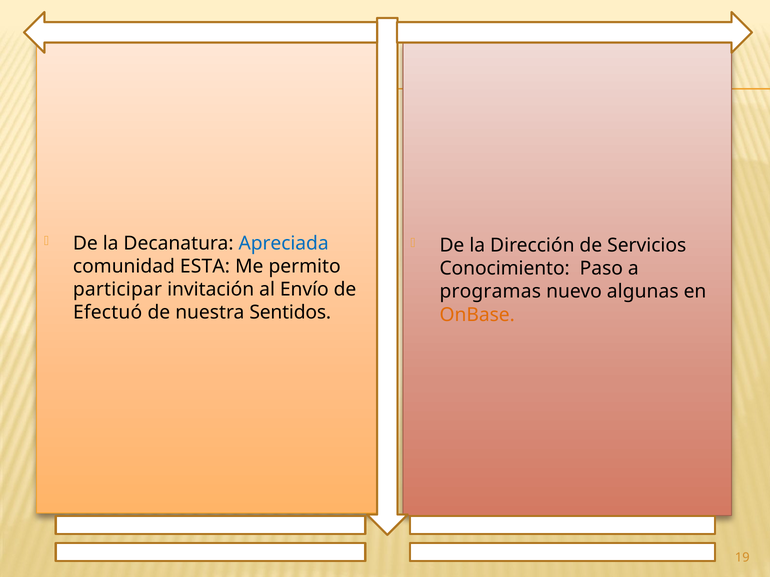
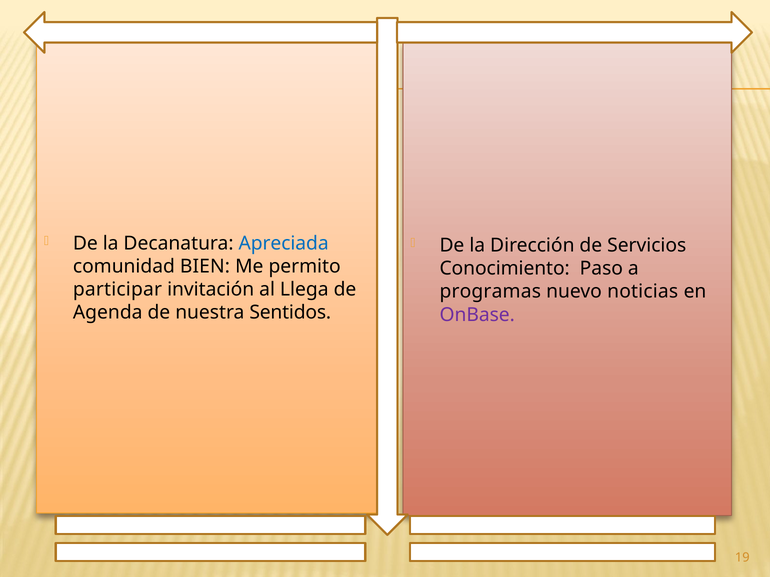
ESTA: ESTA -> BIEN
Envío: Envío -> Llega
algunas: algunas -> noticias
Efectuó: Efectuó -> Agenda
OnBase colour: orange -> purple
